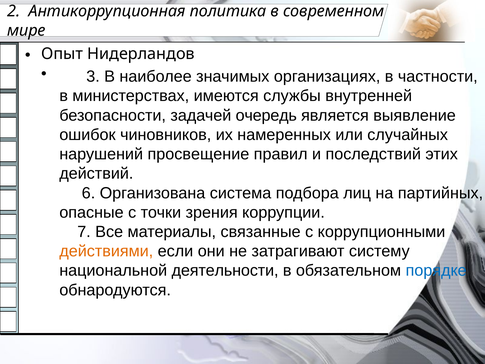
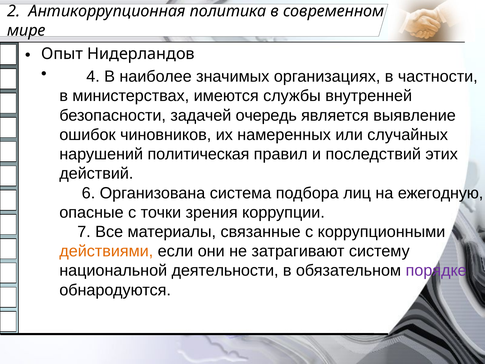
3: 3 -> 4
просвещение: просвещение -> политическая
партийных: партийных -> ежегодную
порядке colour: blue -> purple
